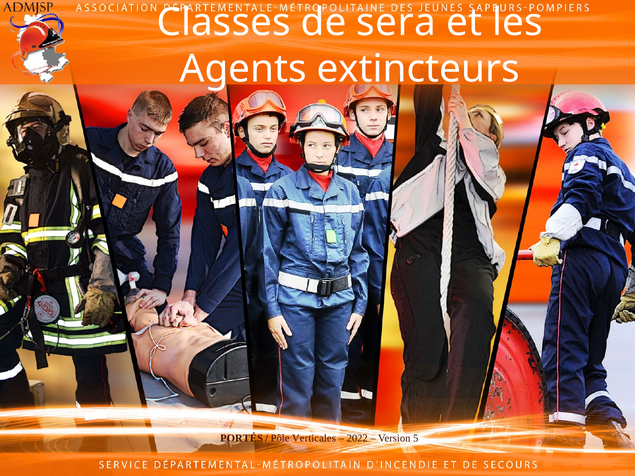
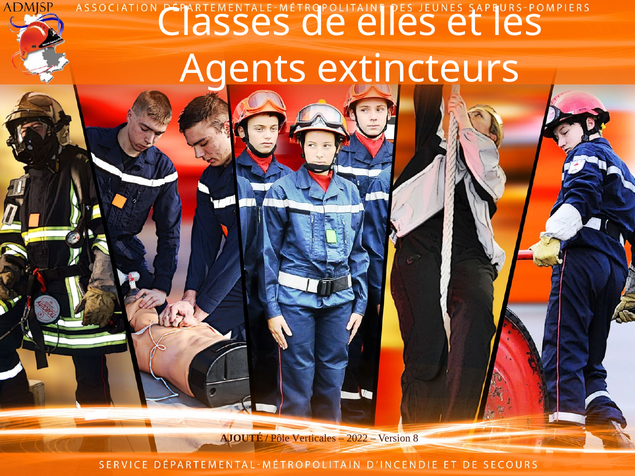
sera: sera -> elles
PORTÉS: PORTÉS -> AJOUTÉ
5: 5 -> 8
